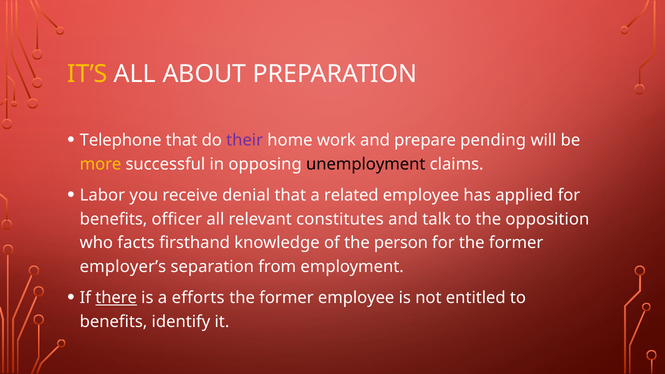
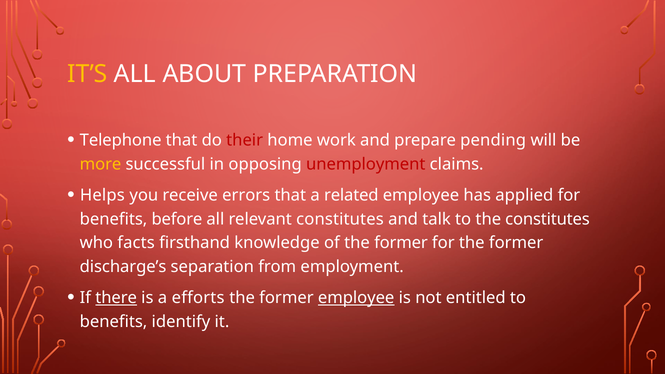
their colour: purple -> red
unemployment colour: black -> red
Labor: Labor -> Helps
denial: denial -> errors
officer: officer -> before
the opposition: opposition -> constitutes
of the person: person -> former
employer’s: employer’s -> discharge’s
employee at (356, 298) underline: none -> present
